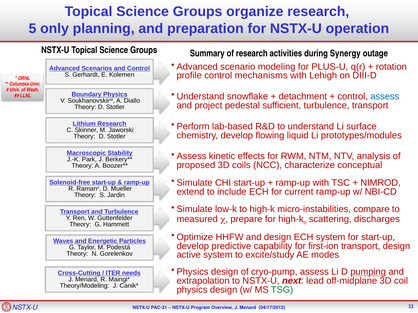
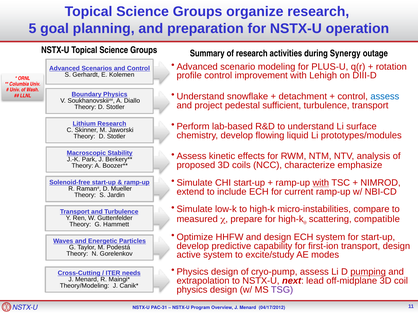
only: only -> goal
mechanisms: mechanisms -> improvement
conceptual: conceptual -> emphasize
with at (321, 183) underline: none -> present
discharges: discharges -> compatible
TSG colour: green -> purple
